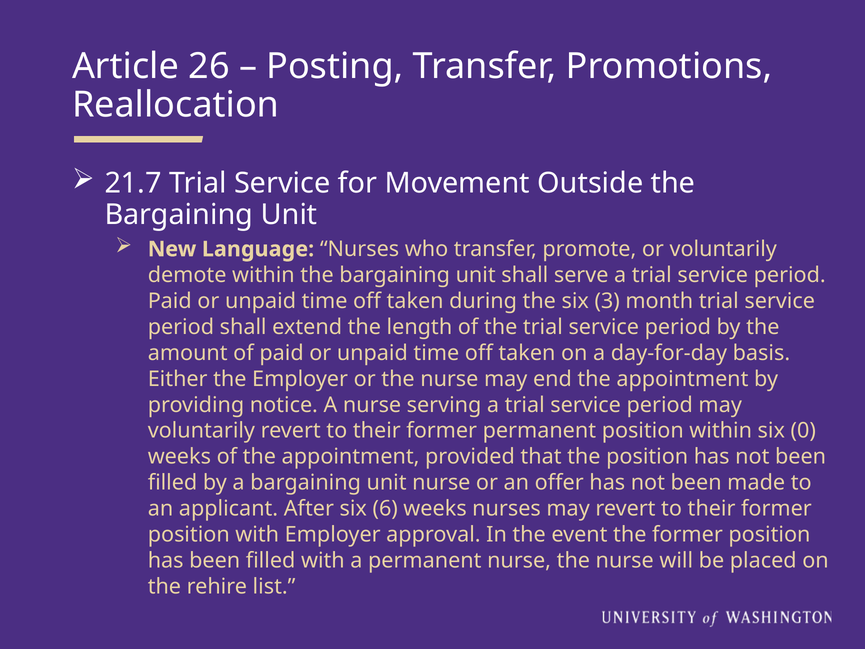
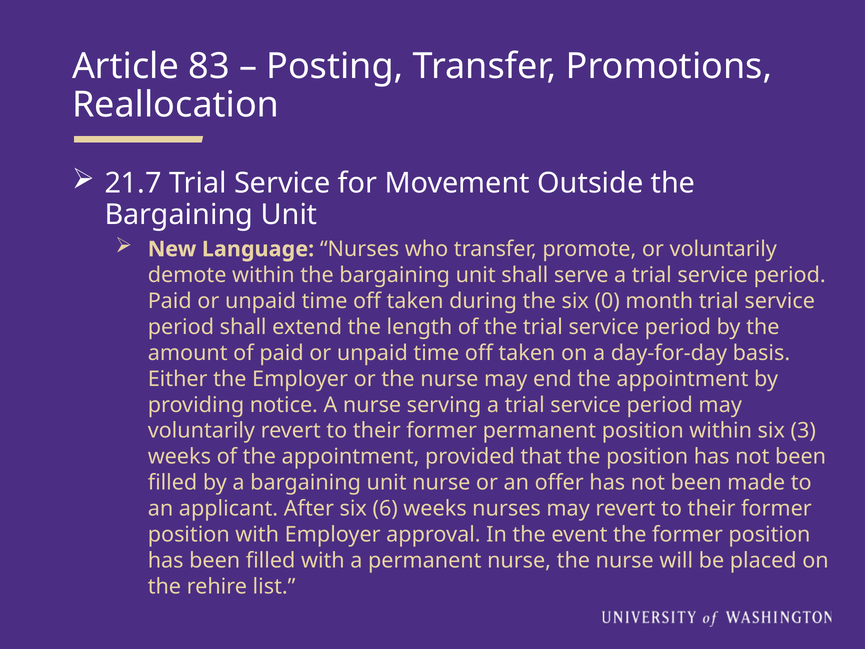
26: 26 -> 83
3: 3 -> 0
0: 0 -> 3
